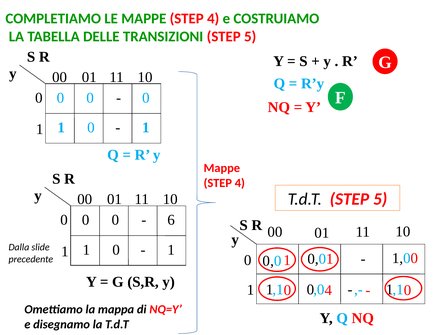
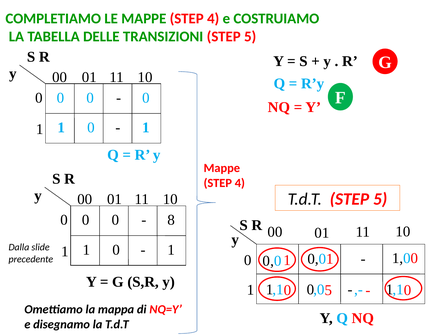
6: 6 -> 8
0 4: 4 -> 5
